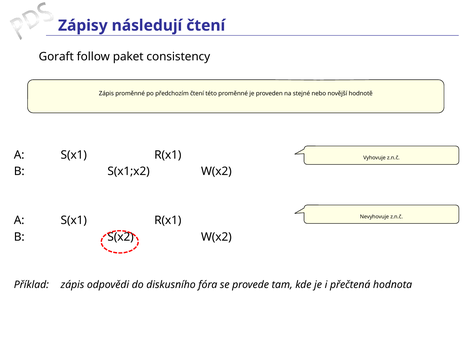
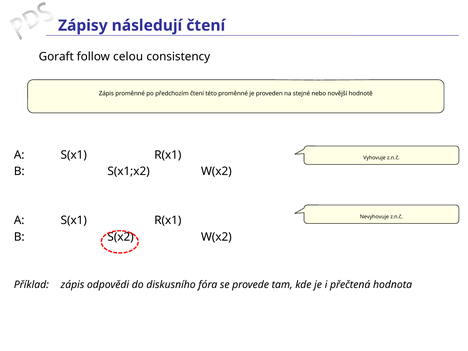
paket: paket -> celou
